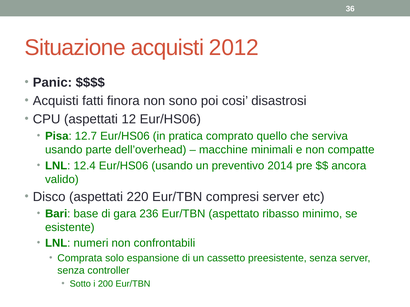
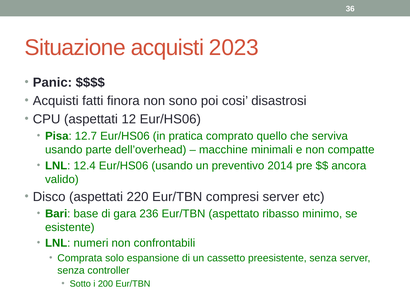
2012: 2012 -> 2023
